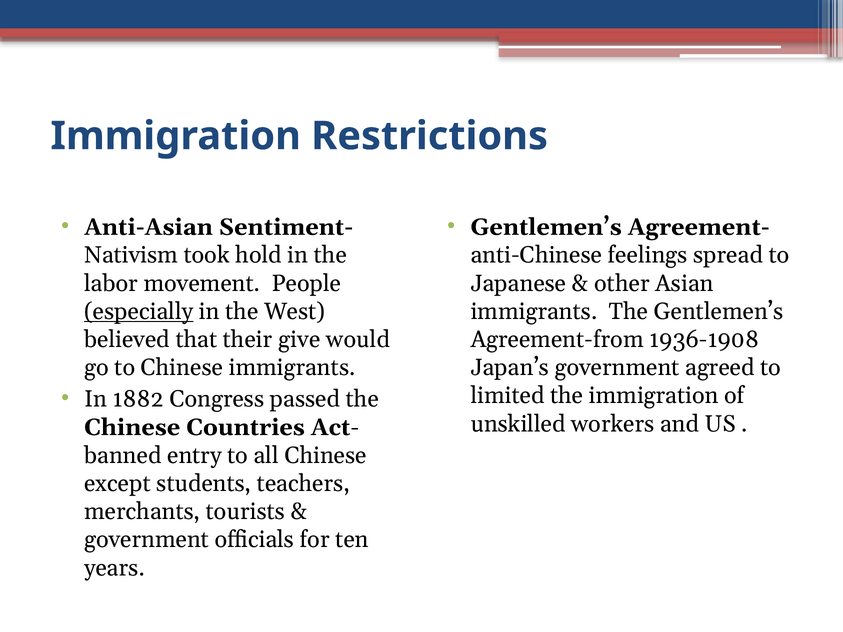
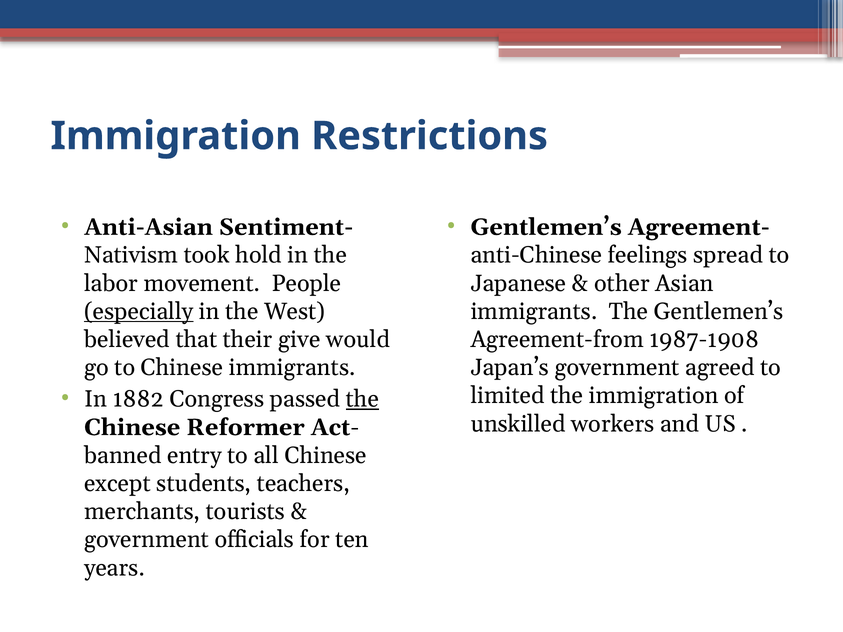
1936-1908: 1936-1908 -> 1987-1908
the at (362, 399) underline: none -> present
Countries: Countries -> Reformer
